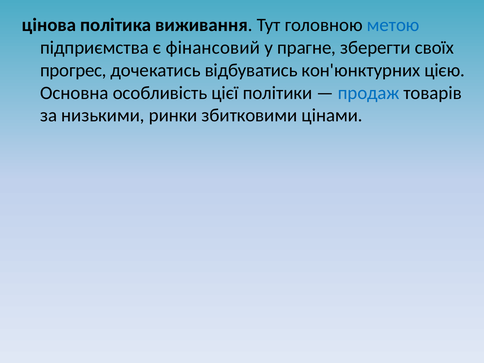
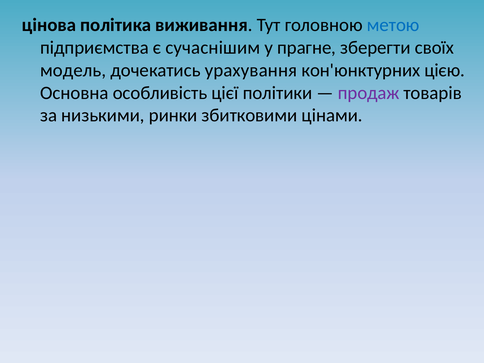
фінансовий: фінансовий -> сучаснішим
прогрес: прогрес -> модель
відбуватись: відбуватись -> урахування
продаж colour: blue -> purple
